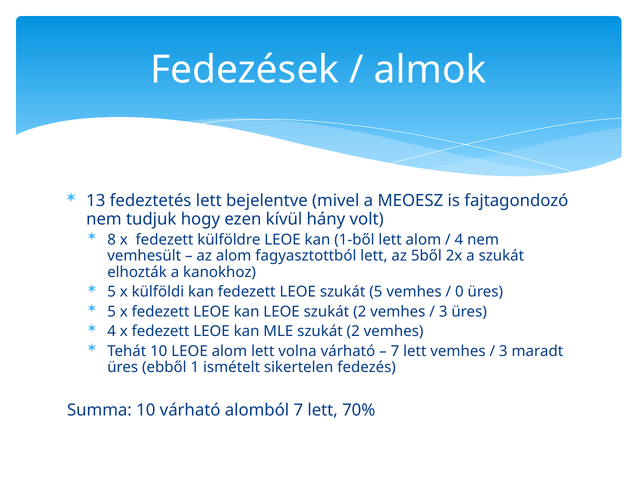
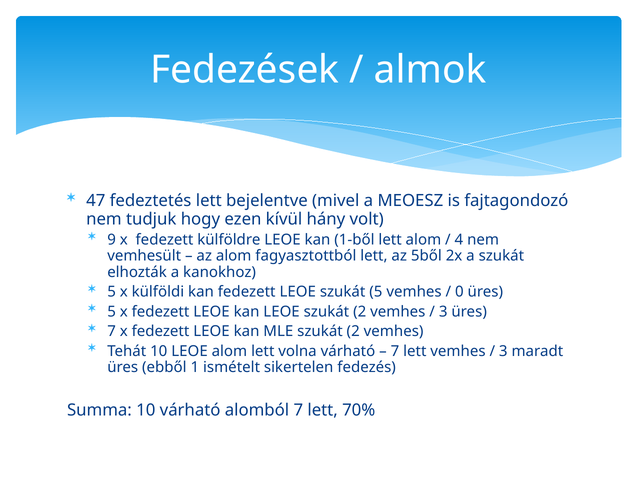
13: 13 -> 47
8: 8 -> 9
4 at (112, 331): 4 -> 7
